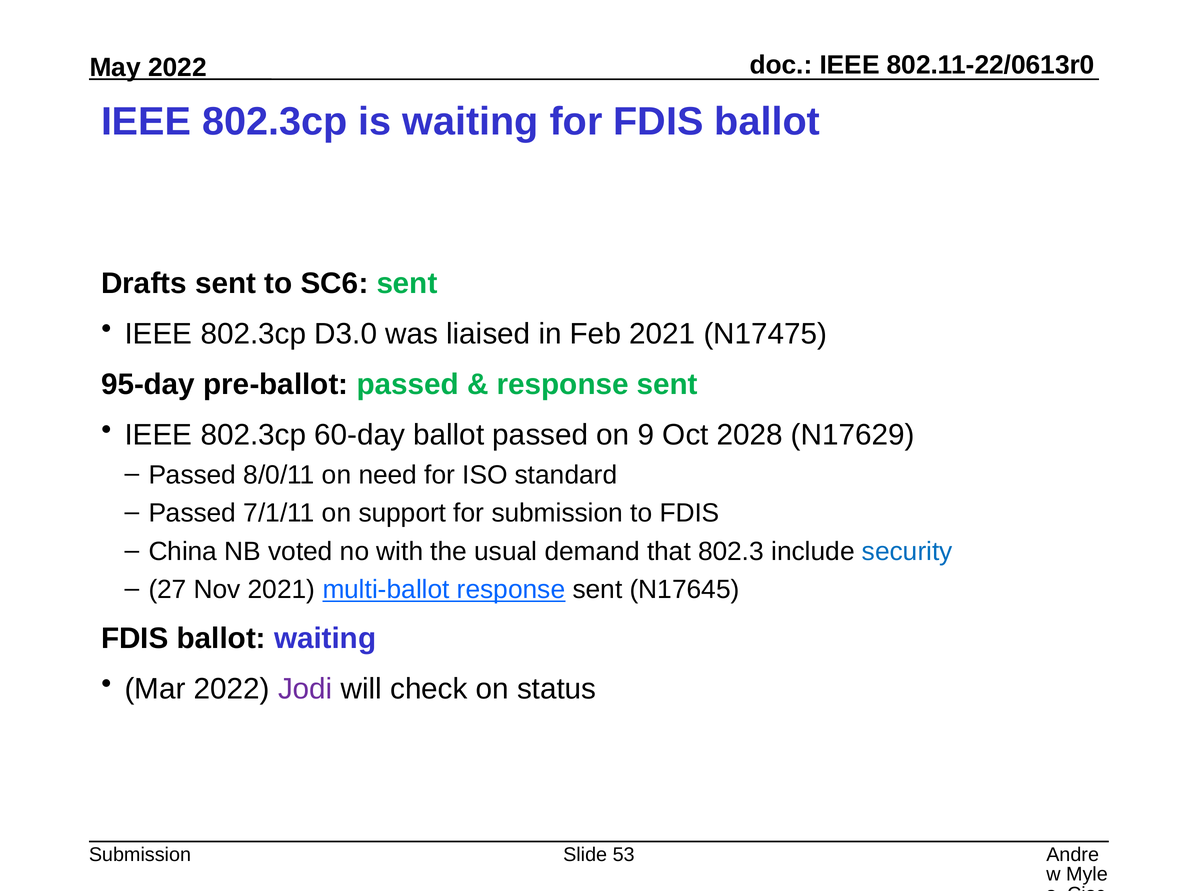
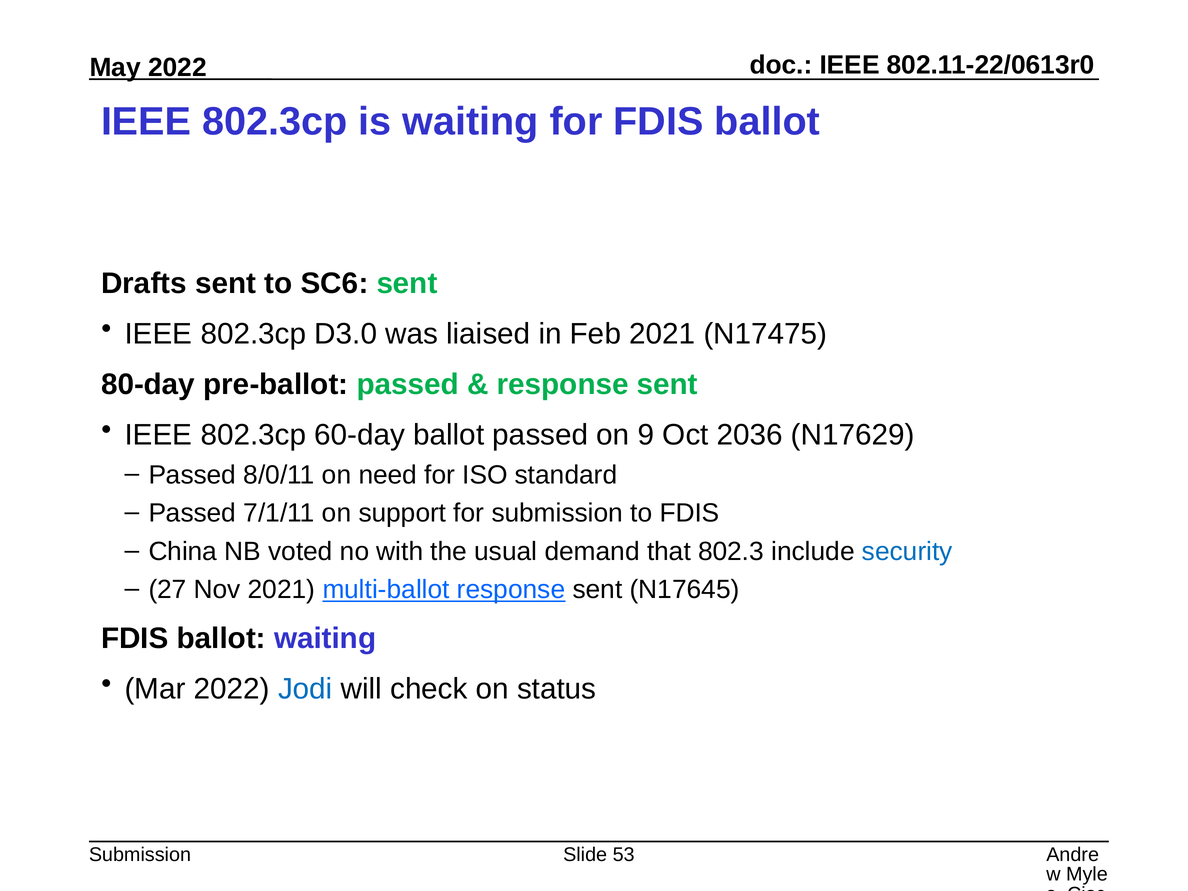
95-day: 95-day -> 80-day
2028: 2028 -> 2036
Jodi colour: purple -> blue
